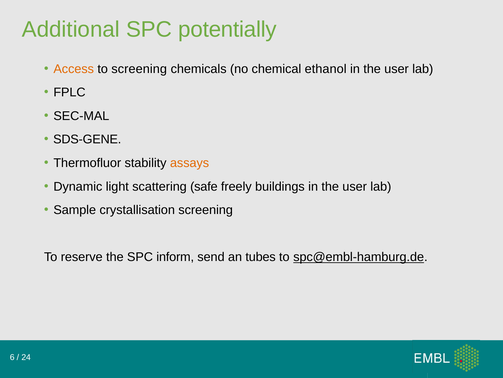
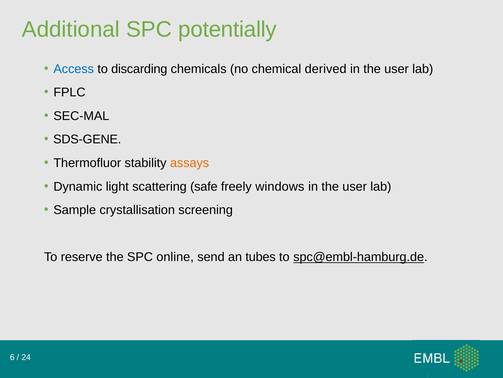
Access colour: orange -> blue
to screening: screening -> discarding
ethanol: ethanol -> derived
buildings: buildings -> windows
inform: inform -> online
